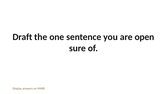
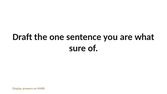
open: open -> what
